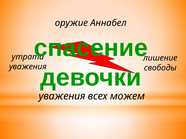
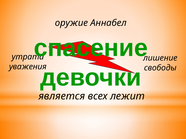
уважения at (62, 96): уважения -> является
можем: можем -> лежит
